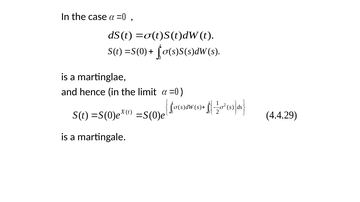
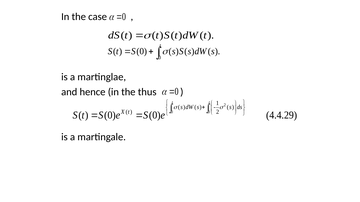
limit: limit -> thus
